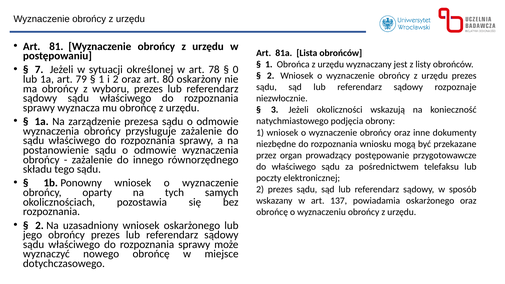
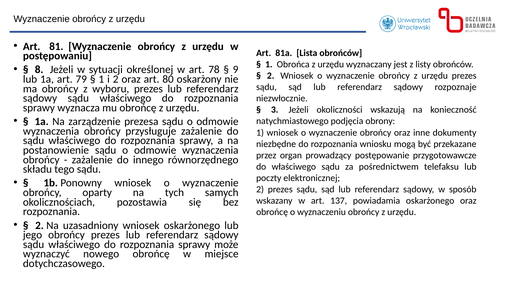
7: 7 -> 8
0: 0 -> 9
